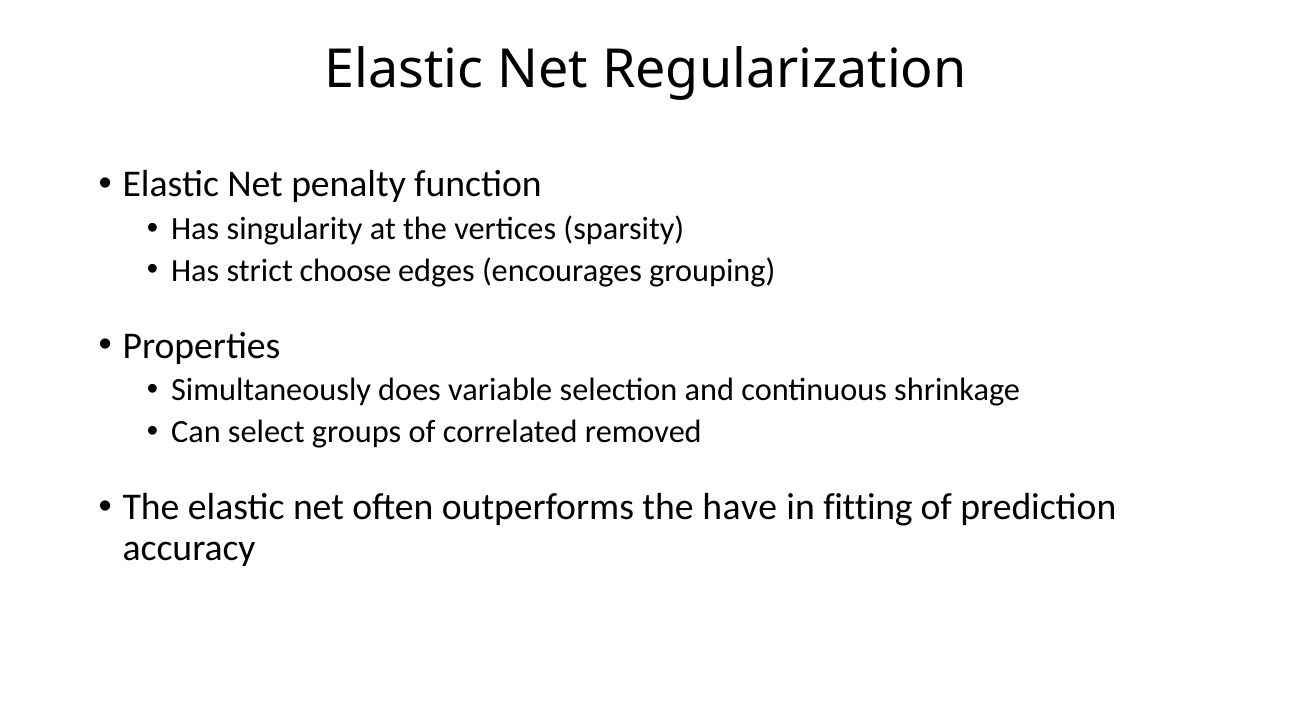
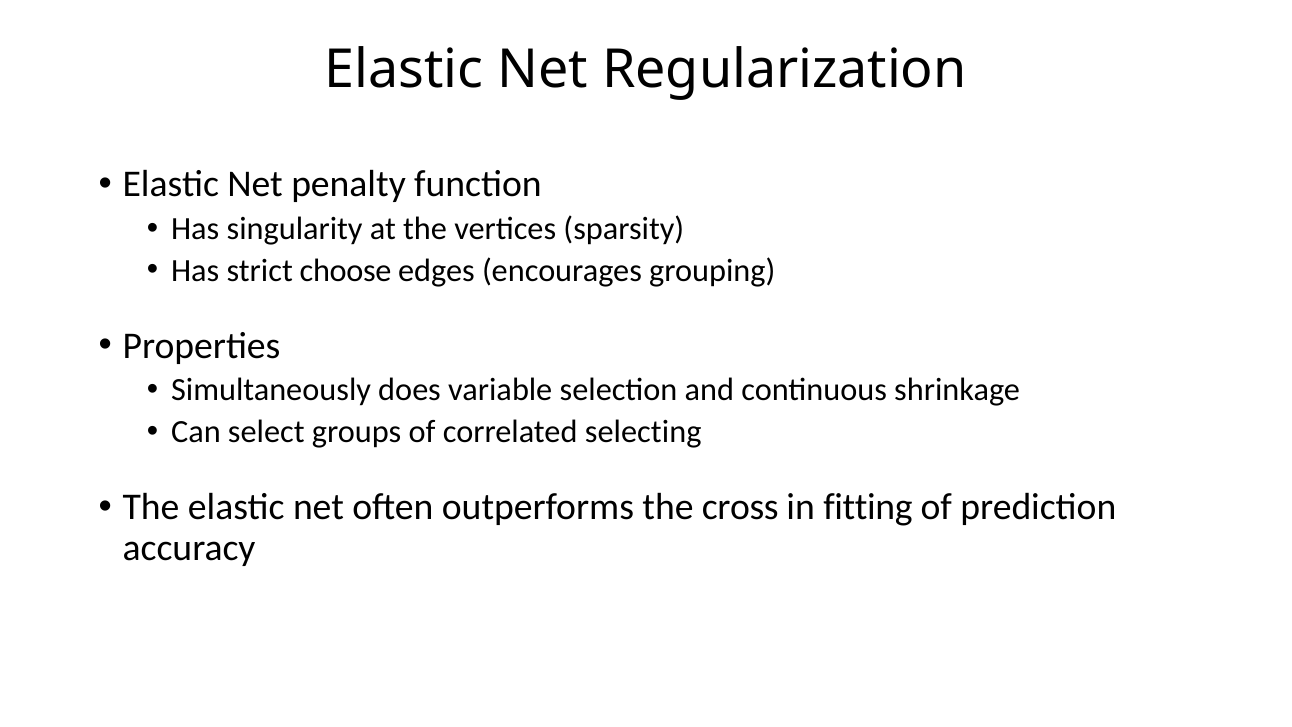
removed: removed -> selecting
have: have -> cross
